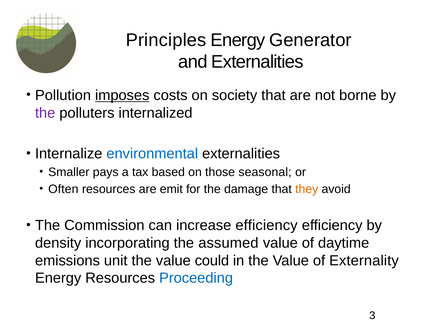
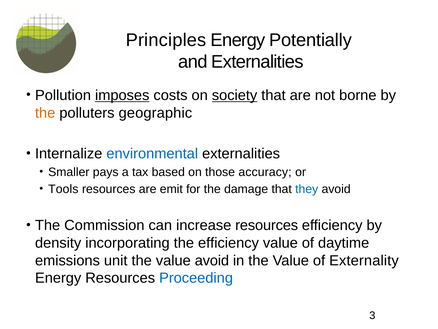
Generator: Generator -> Potentially
society underline: none -> present
the at (45, 113) colour: purple -> orange
internalized: internalized -> geographic
seasonal: seasonal -> accuracy
Often: Often -> Tools
they colour: orange -> blue
increase efficiency: efficiency -> resources
the assumed: assumed -> efficiency
value could: could -> avoid
